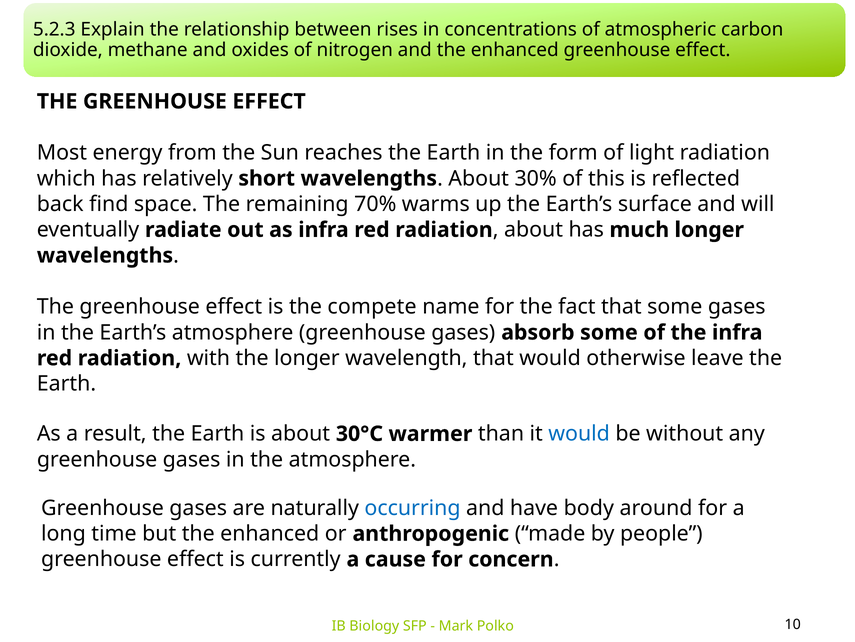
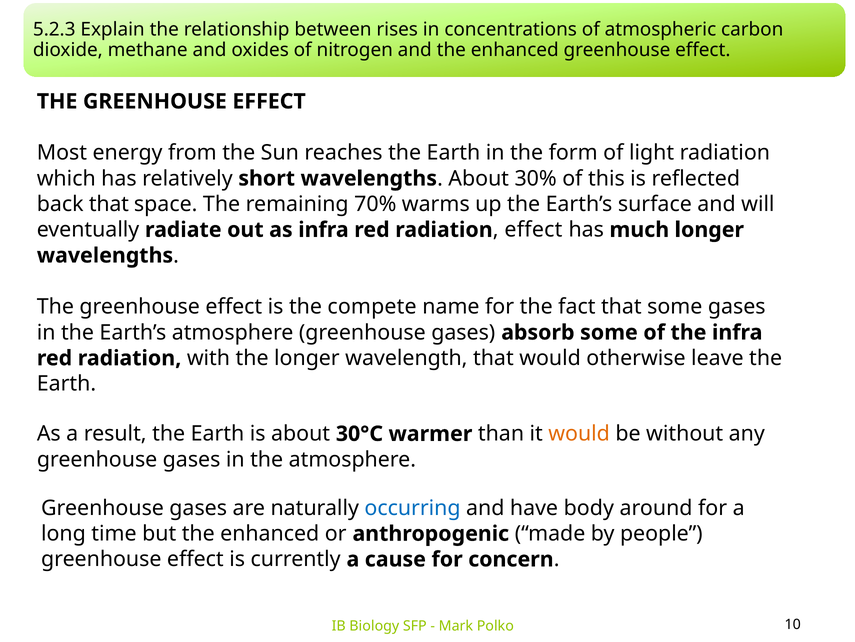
back find: find -> that
about at (534, 230): about -> effect
would at (579, 433) colour: blue -> orange
